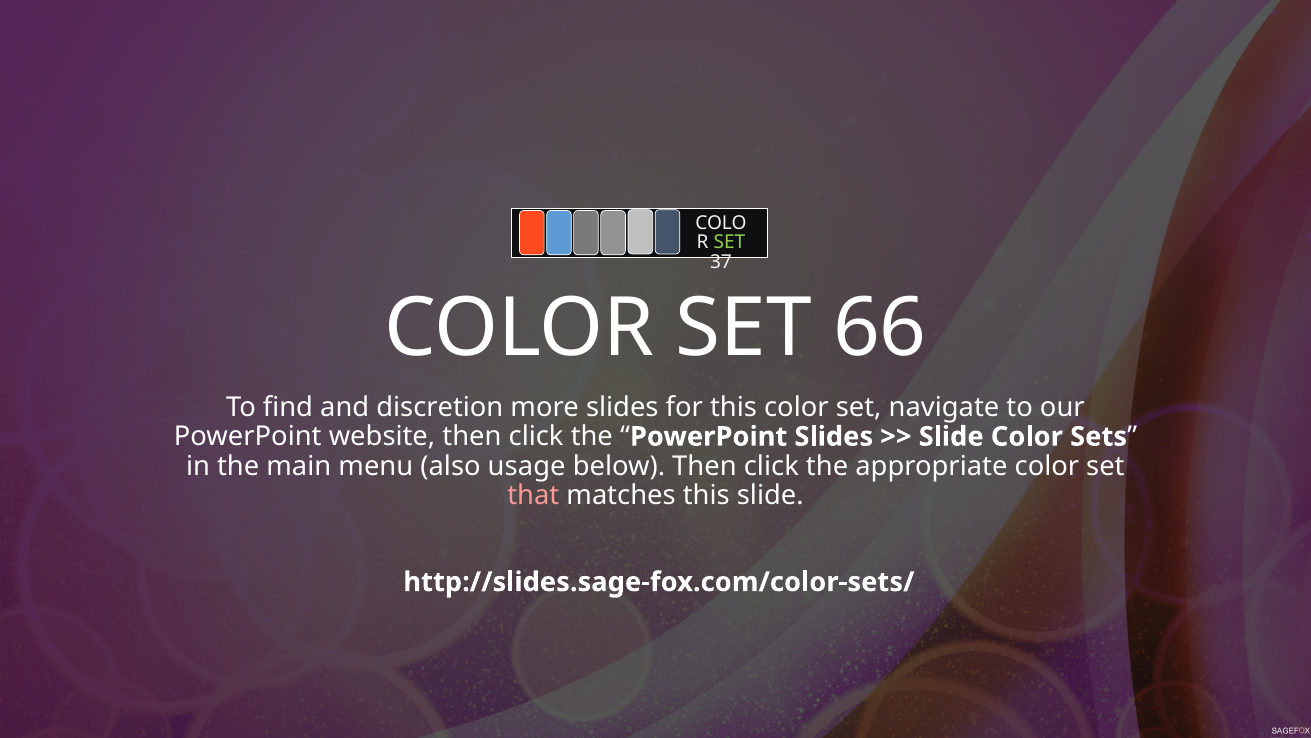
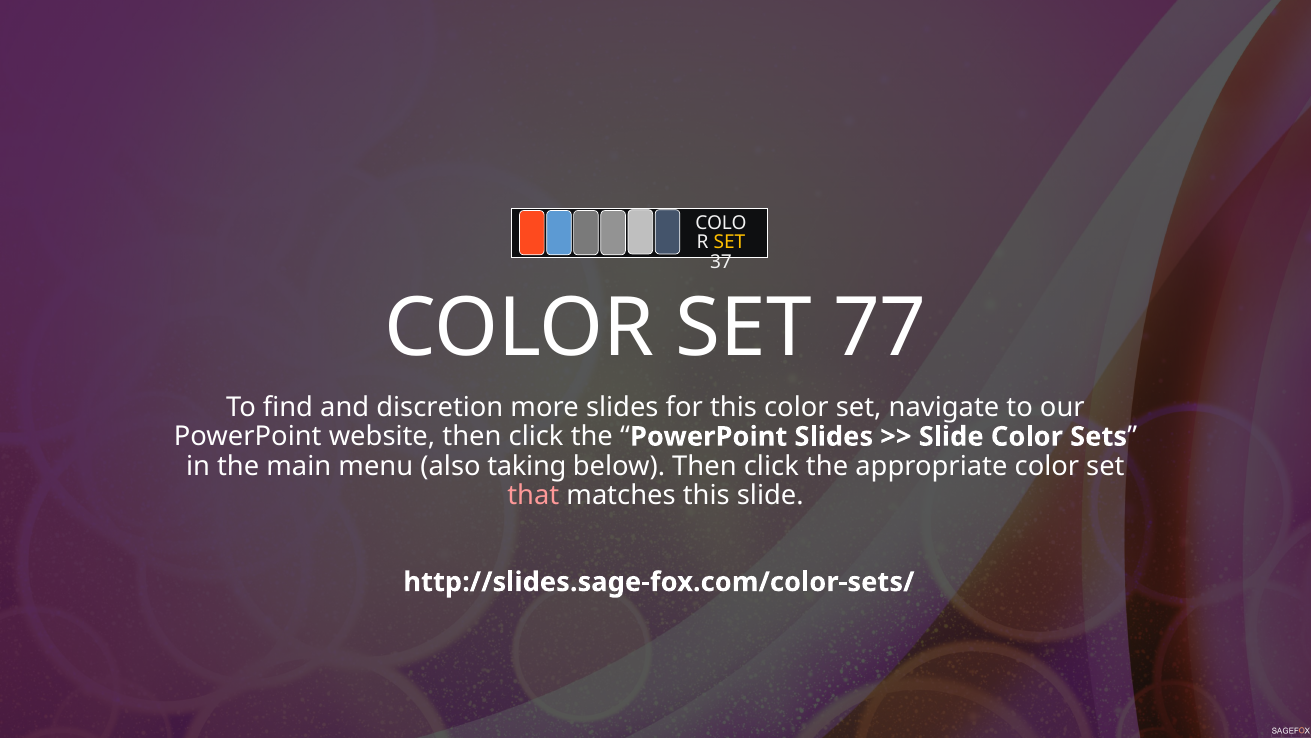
SET at (729, 242) colour: light green -> yellow
66: 66 -> 77
usage: usage -> taking
